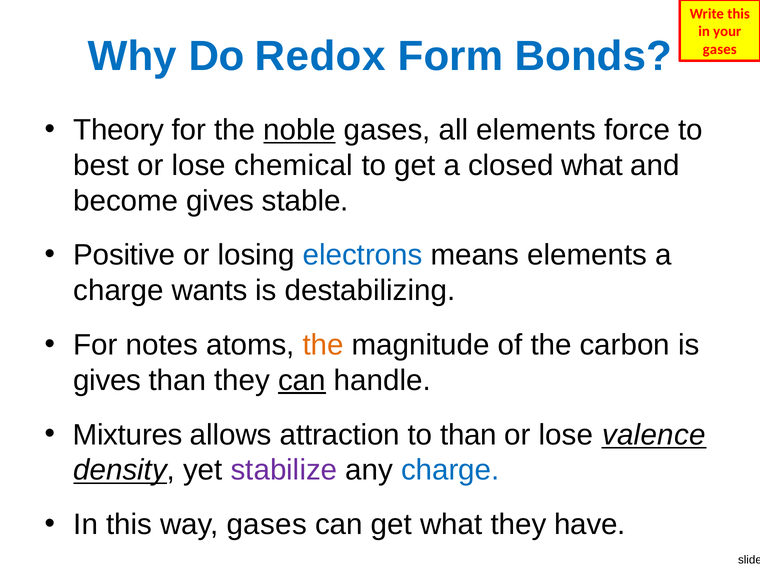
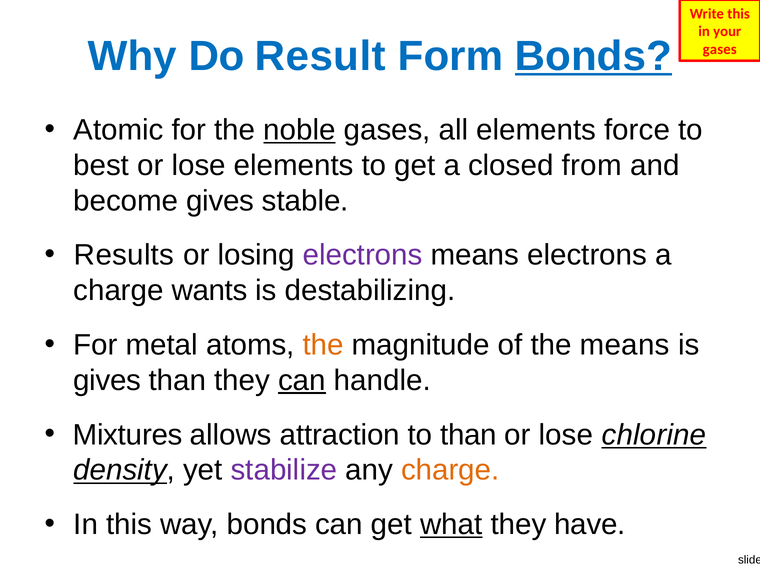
Redox: Redox -> Result
Bonds at (593, 56) underline: none -> present
Theory: Theory -> Atomic
lose chemical: chemical -> elements
closed what: what -> from
Positive: Positive -> Results
electrons at (363, 255) colour: blue -> purple
means elements: elements -> electrons
notes: notes -> metal
the carbon: carbon -> means
valence: valence -> chlorine
charge at (450, 470) colour: blue -> orange
way gases: gases -> bonds
what at (451, 525) underline: none -> present
